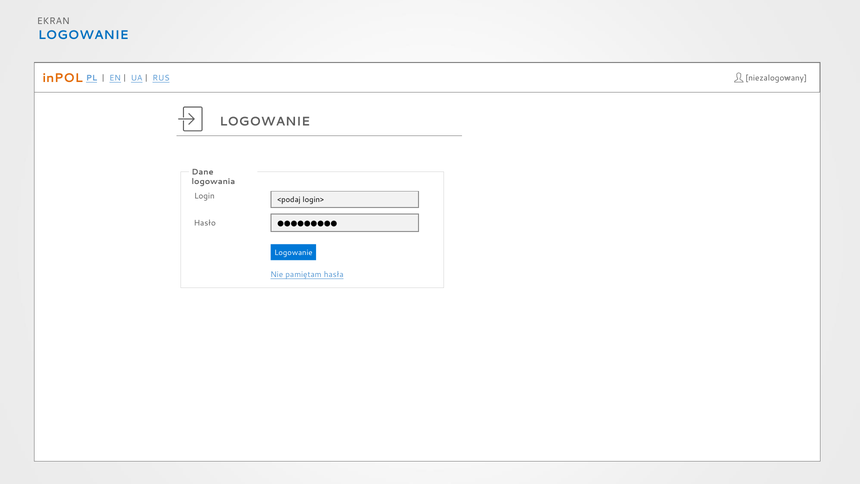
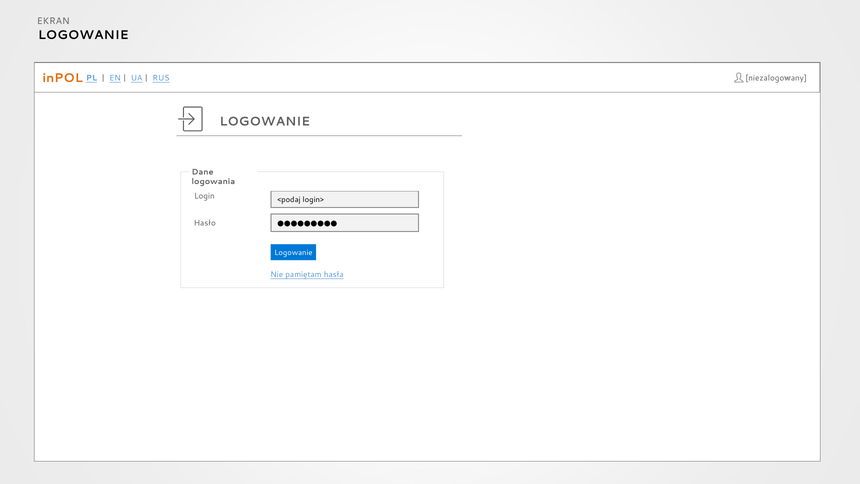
LOGOWANIE at (83, 35) colour: blue -> black
